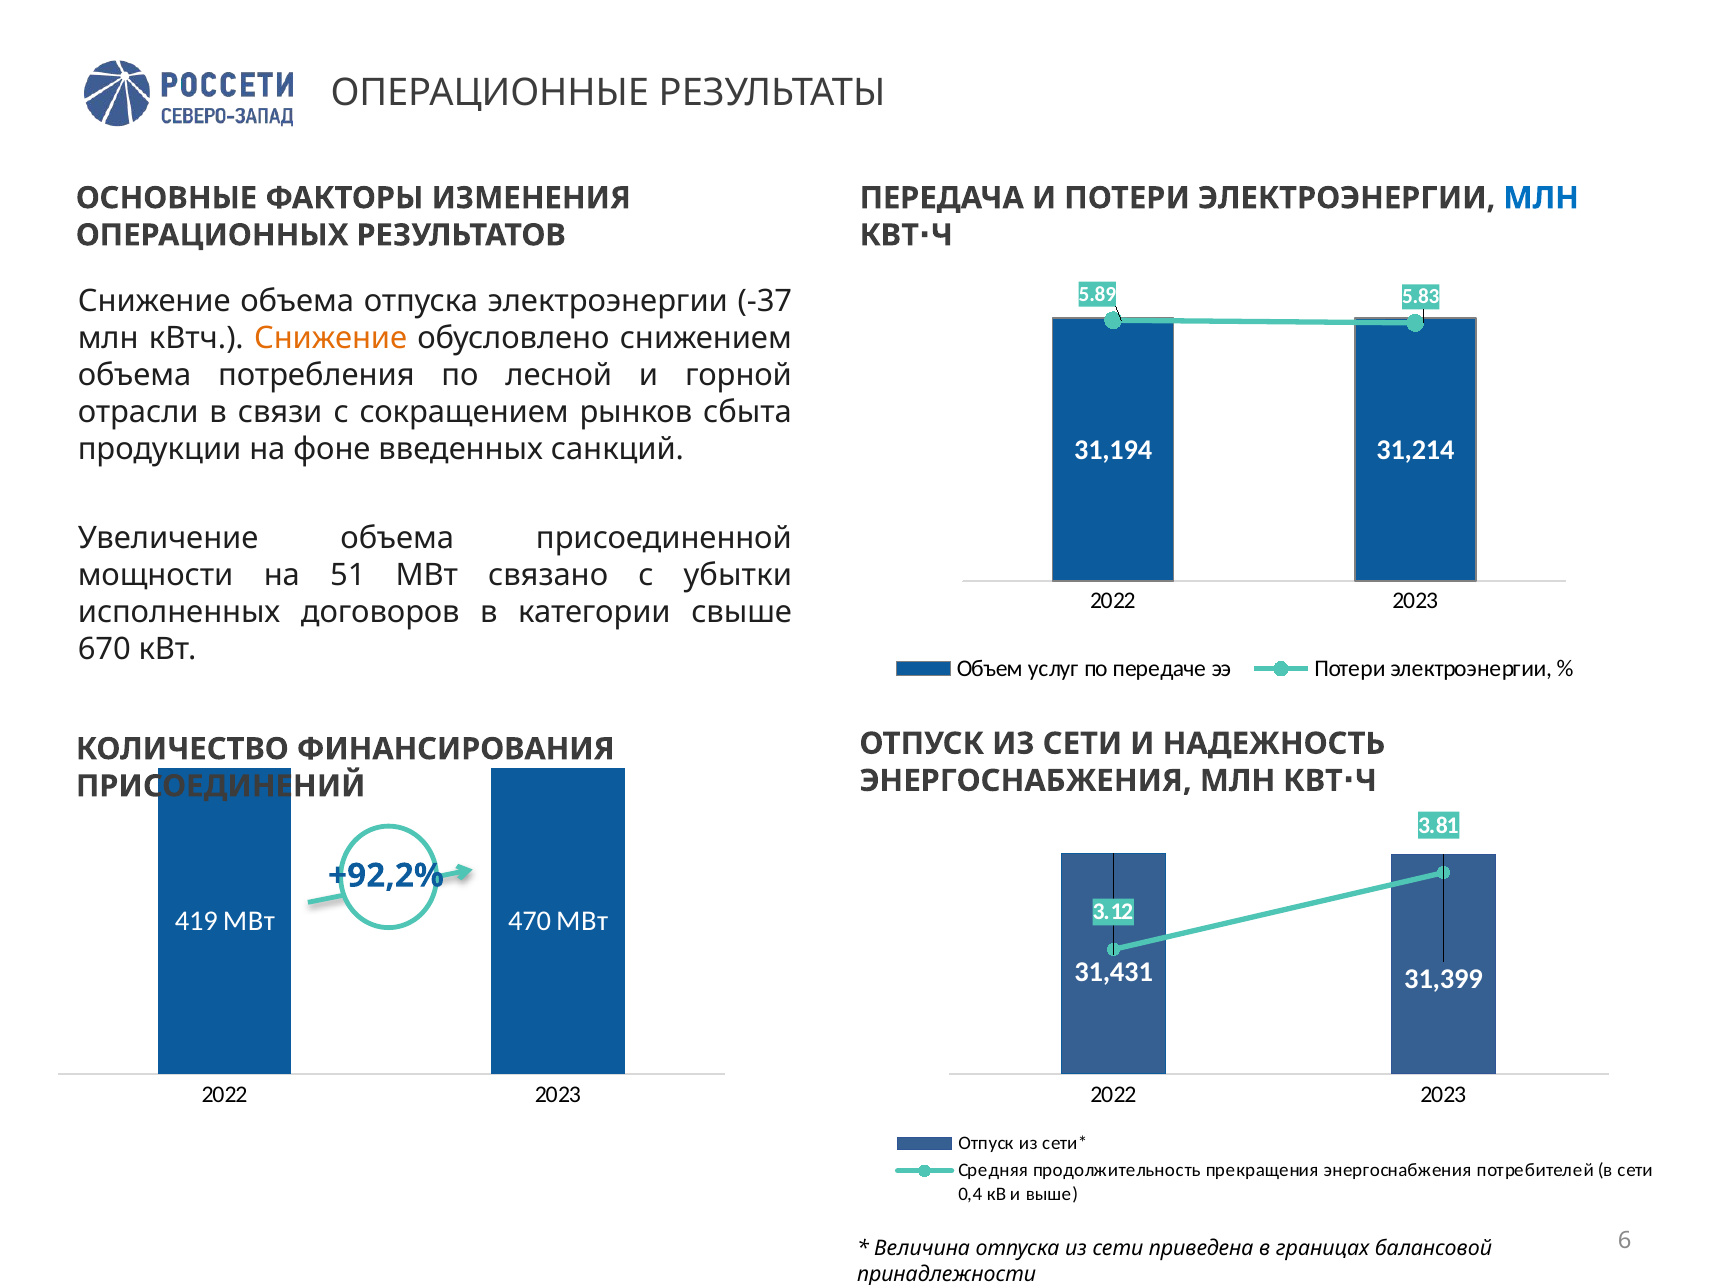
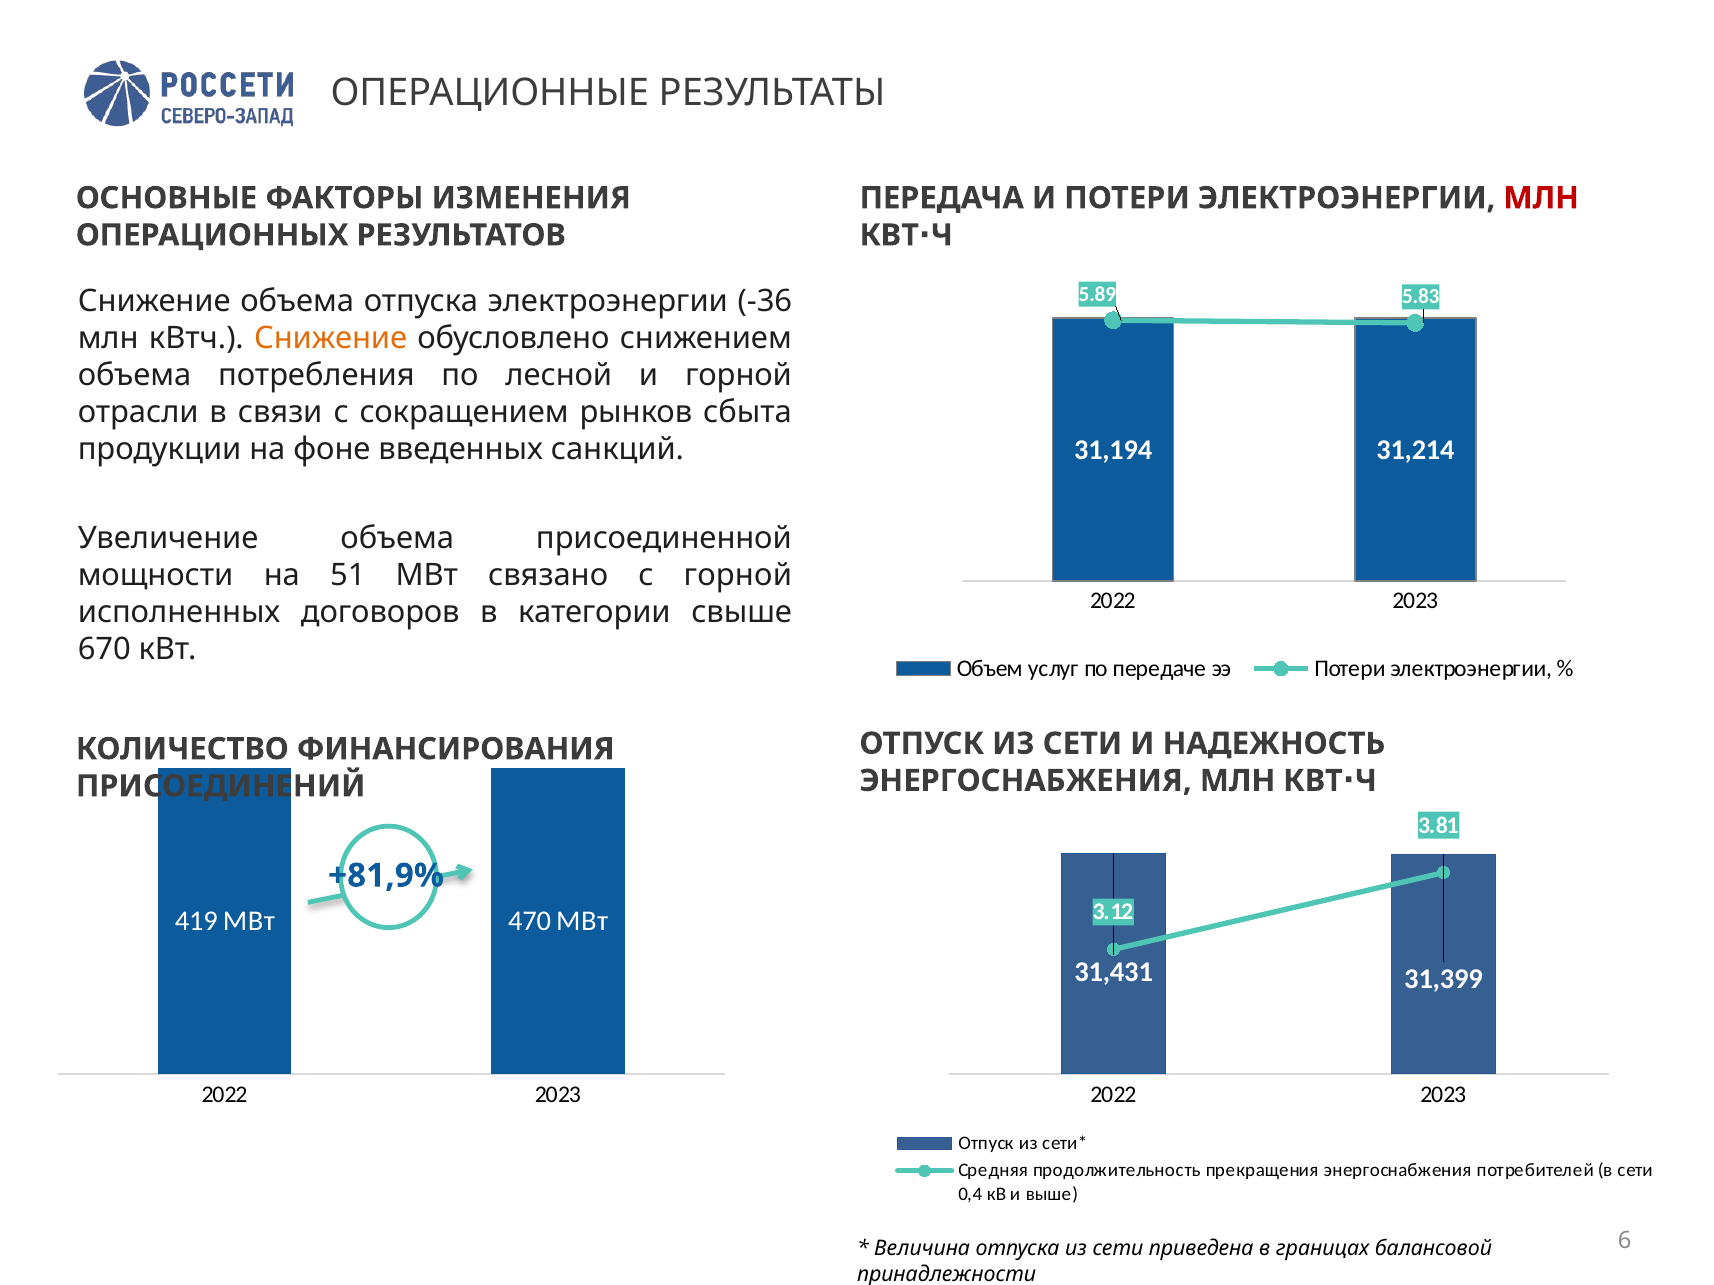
МЛН at (1541, 198) colour: blue -> red
-37: -37 -> -36
с убытки: убытки -> горной
+92,2%: +92,2% -> +81,9%
